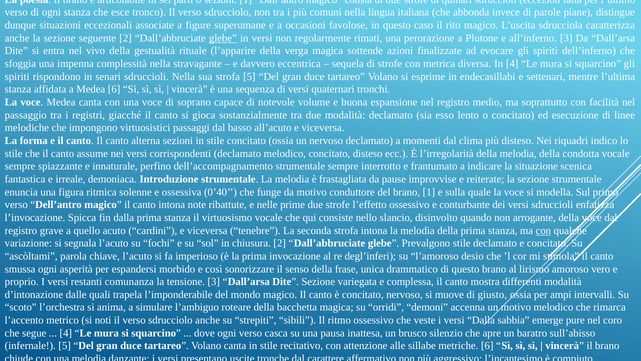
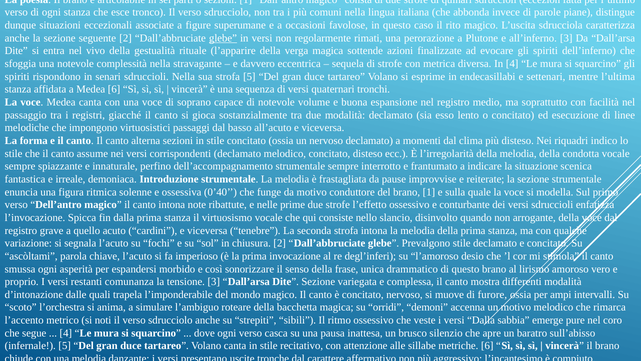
una impenna: impenna -> notevole
con at (543, 230) underline: present -> none
giusto: giusto -> furore
